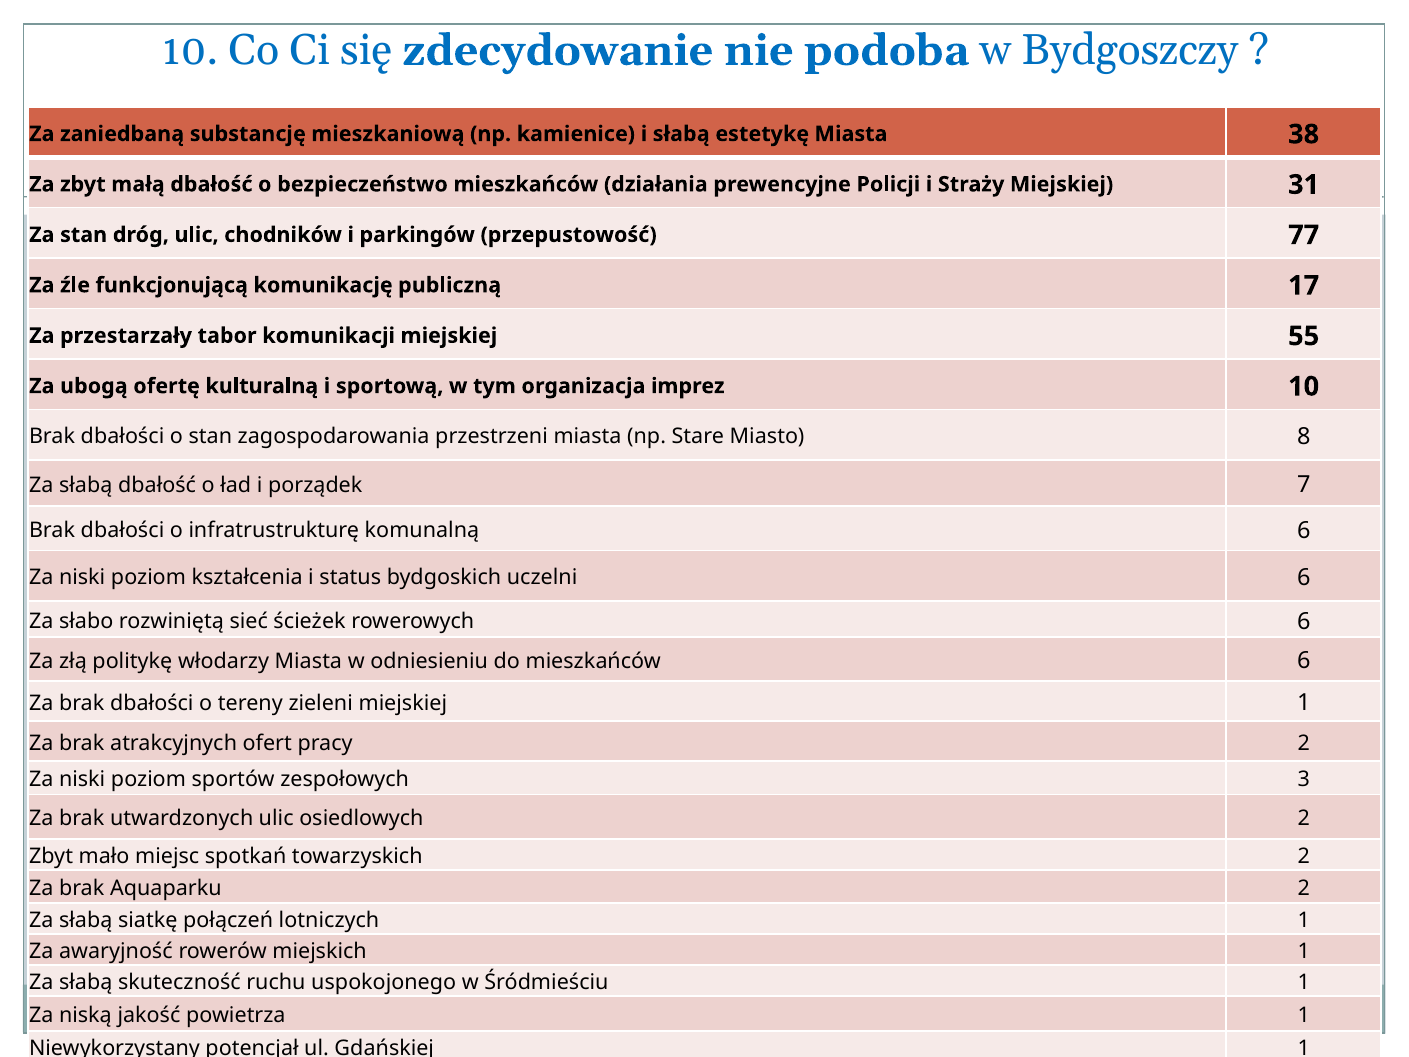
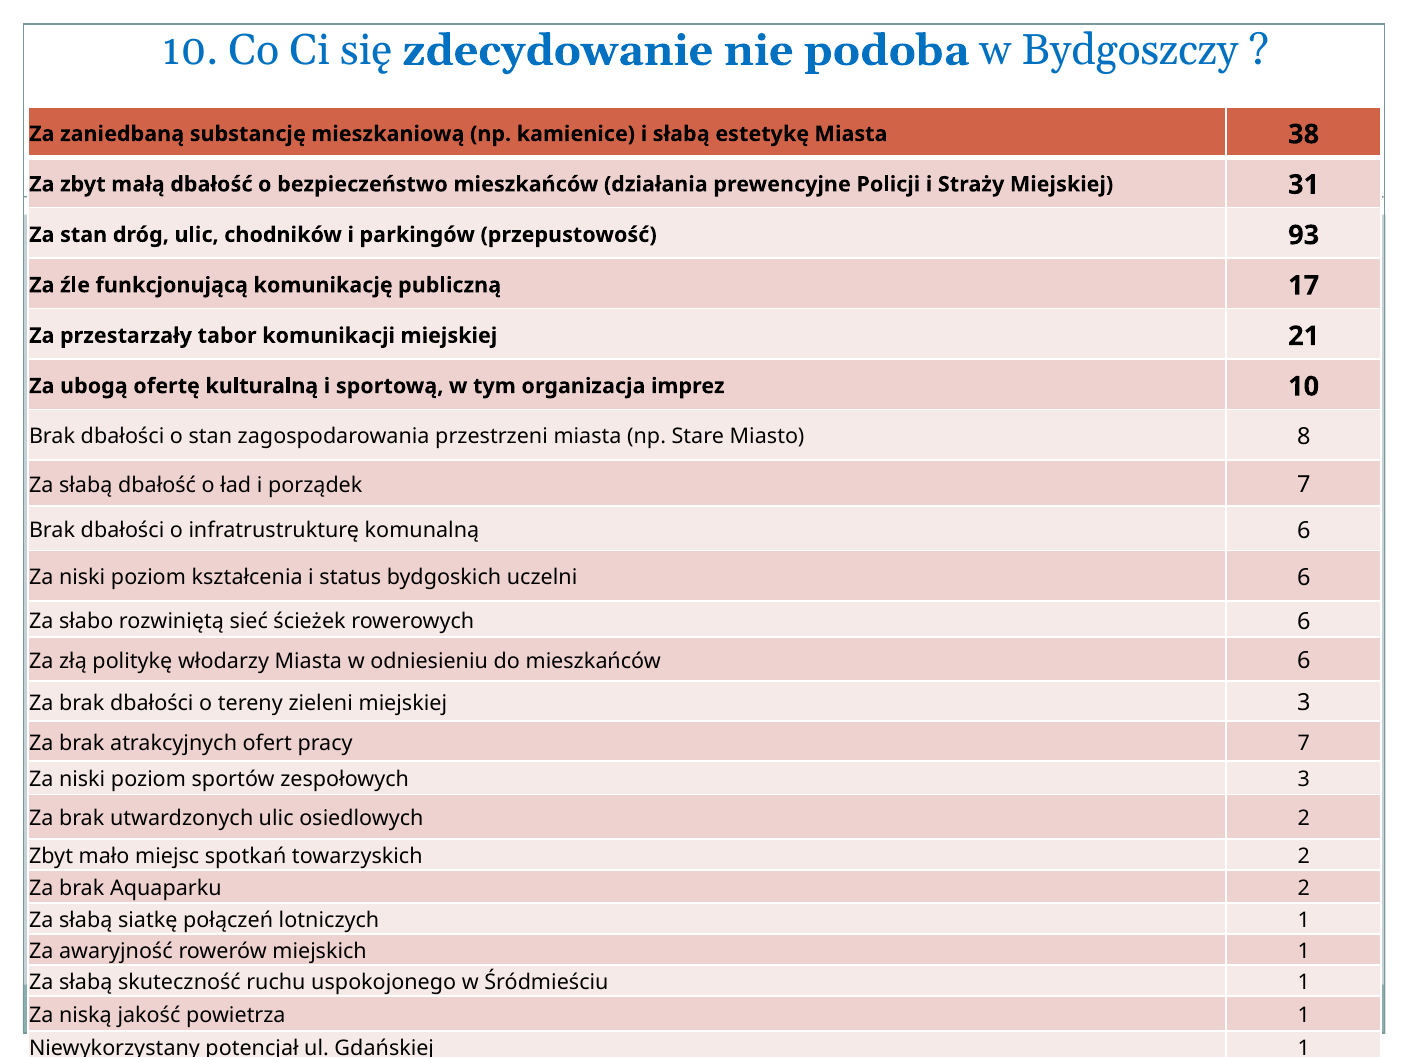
77: 77 -> 93
55: 55 -> 21
miejskiej 1: 1 -> 3
pracy 2: 2 -> 7
